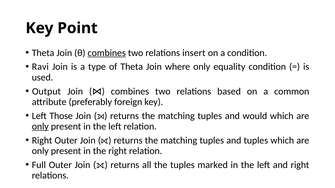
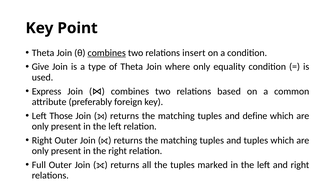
Ravi: Ravi -> Give
Output: Output -> Express
would: would -> define
only at (40, 127) underline: present -> none
